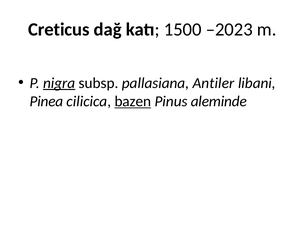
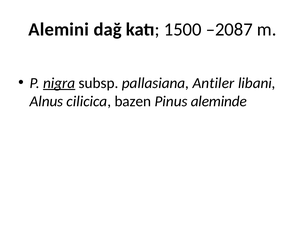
Creticus: Creticus -> Alemini
–2023: –2023 -> –2087
Pinea: Pinea -> Alnus
bazen underline: present -> none
